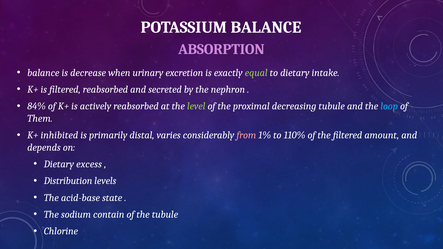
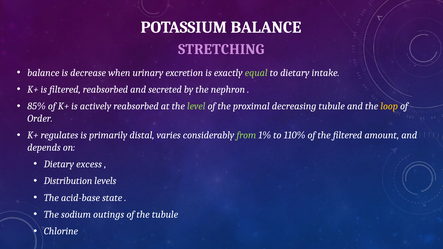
ABSORPTION: ABSORPTION -> STRETCHING
84%: 84% -> 85%
loop colour: light blue -> yellow
Them: Them -> Order
inhibited: inhibited -> regulates
from colour: pink -> light green
contain: contain -> outings
